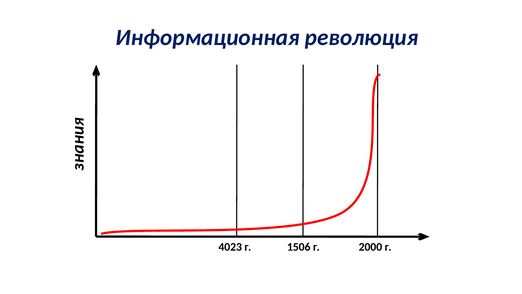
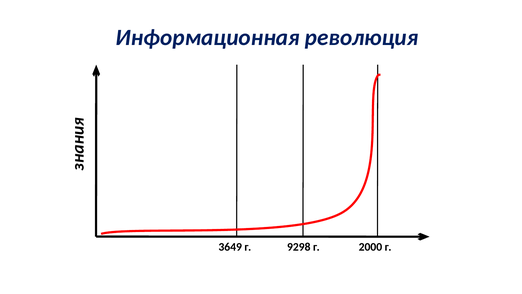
4023: 4023 -> 3649
1506: 1506 -> 9298
